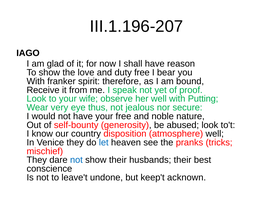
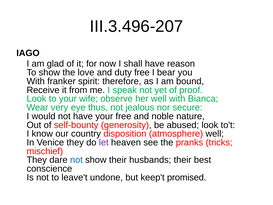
III.1.196-207: III.1.196-207 -> III.3.496-207
Putting: Putting -> Bianca
let colour: blue -> purple
acknown: acknown -> promised
